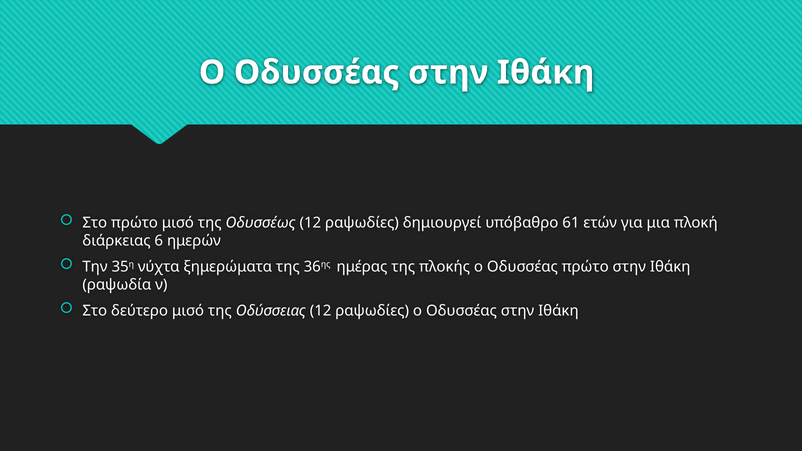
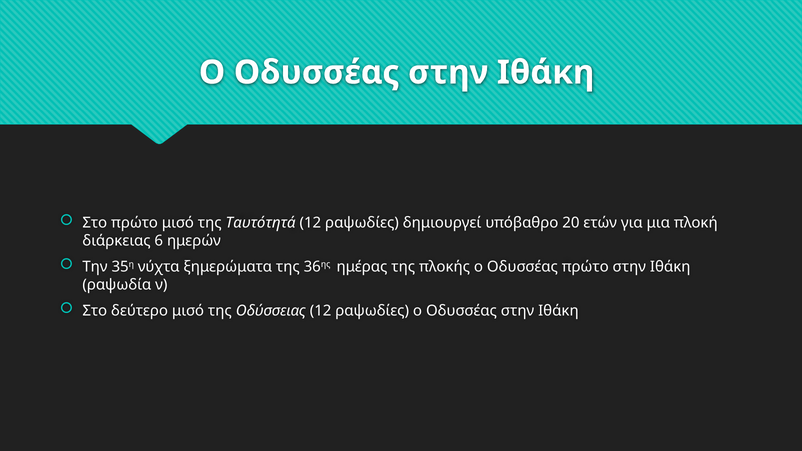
Οδυσσέως: Οδυσσέως -> Ταυτότητά
61: 61 -> 20
